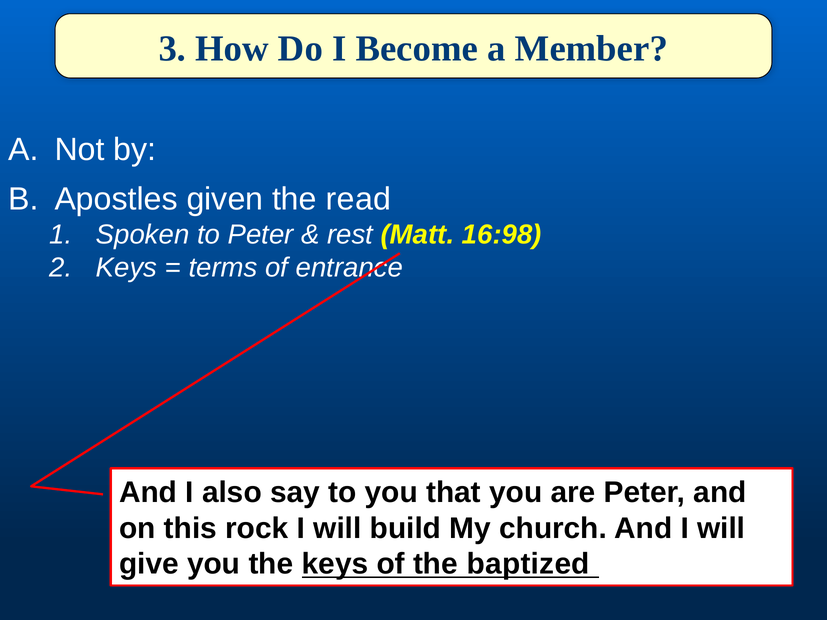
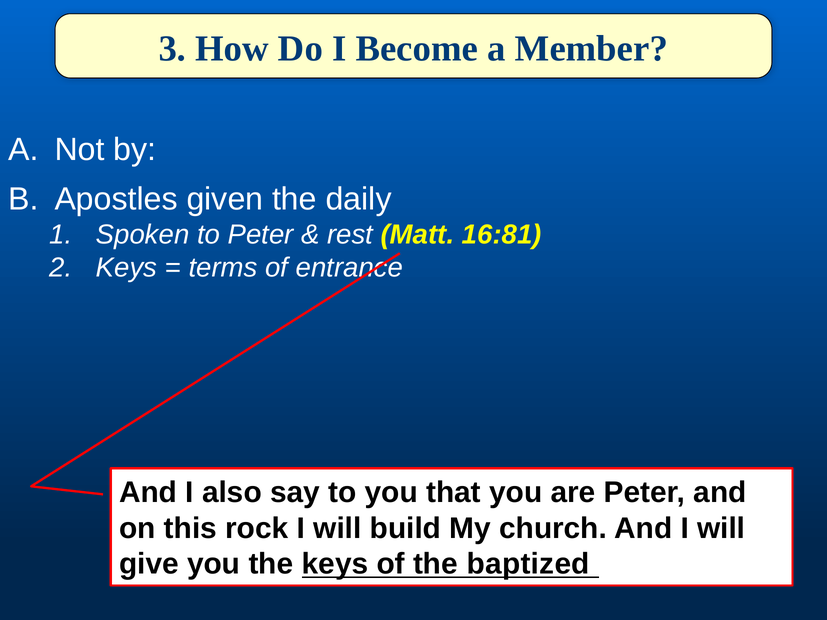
read: read -> daily
16:98: 16:98 -> 16:81
